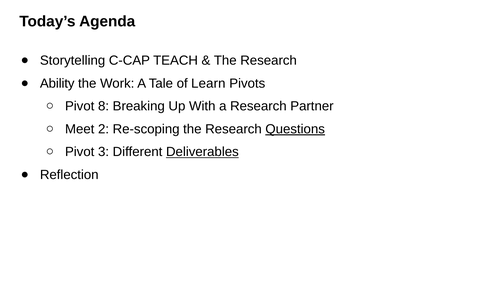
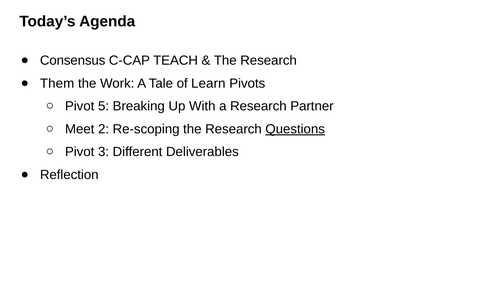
Storytelling: Storytelling -> Consensus
Ability: Ability -> Them
8: 8 -> 5
Deliverables underline: present -> none
